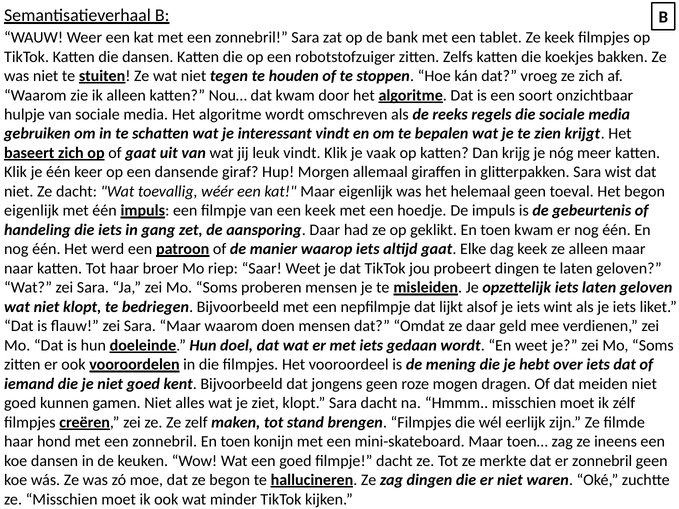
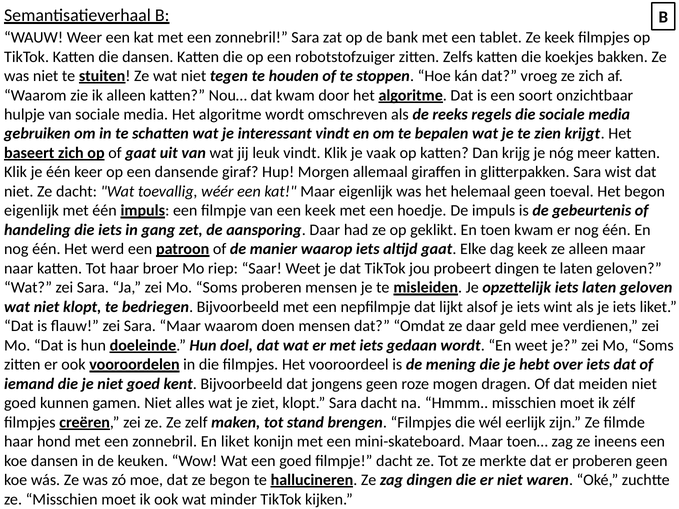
zonnebril En toen: toen -> liket
er zonnebril: zonnebril -> proberen
